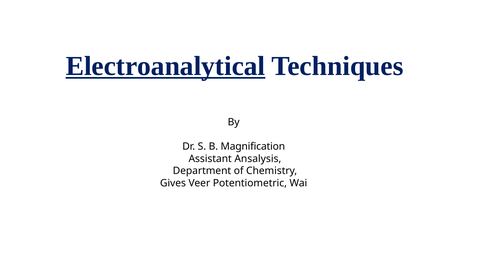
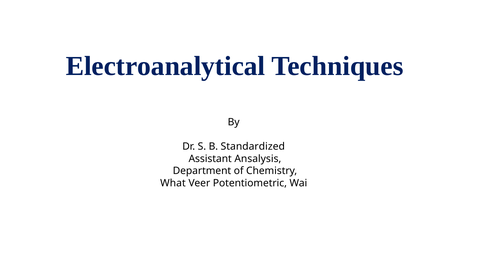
Electroanalytical underline: present -> none
Magnification: Magnification -> Standardized
Gives: Gives -> What
